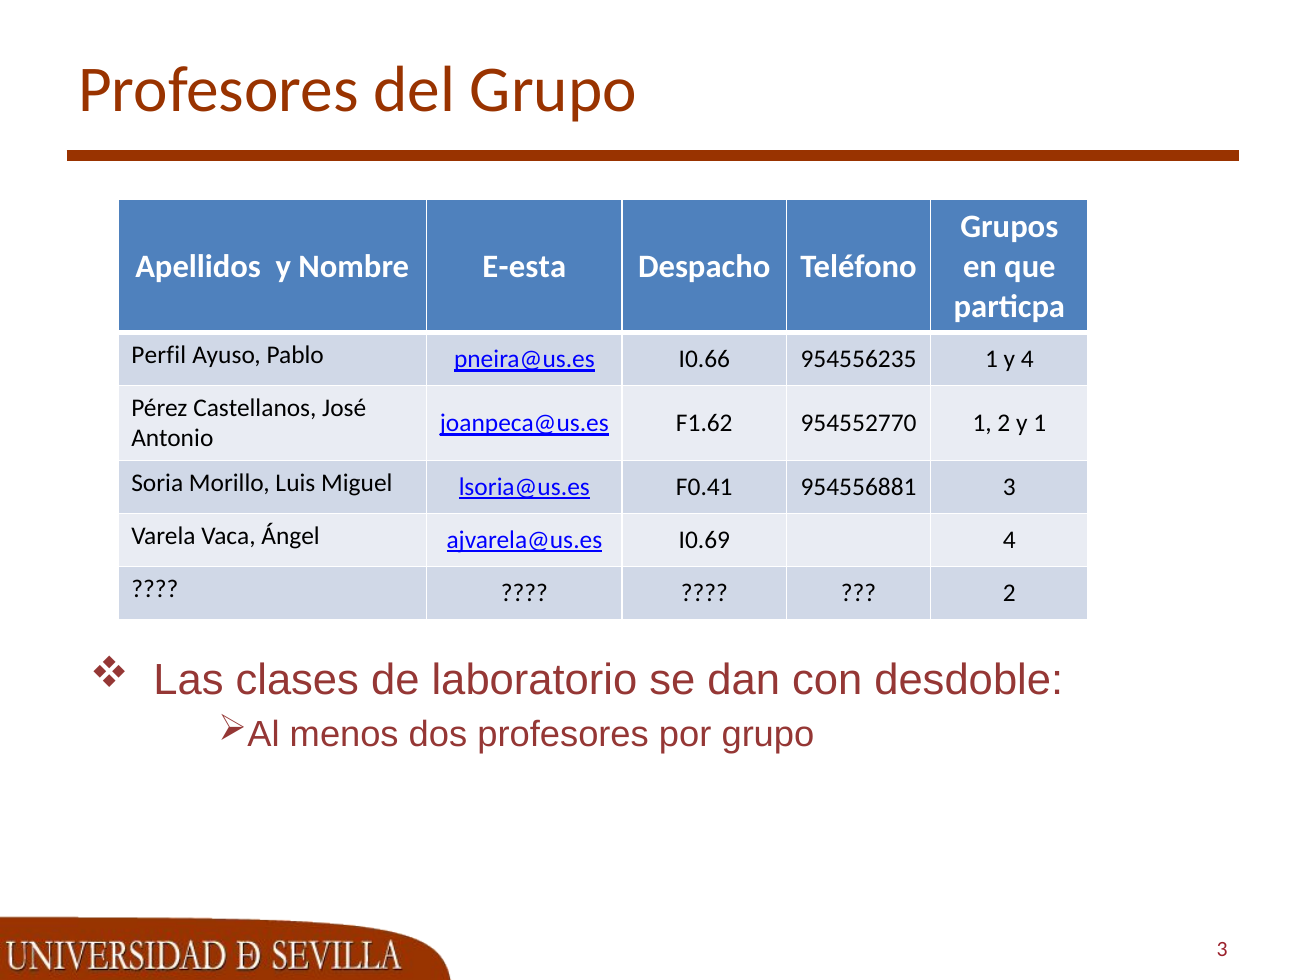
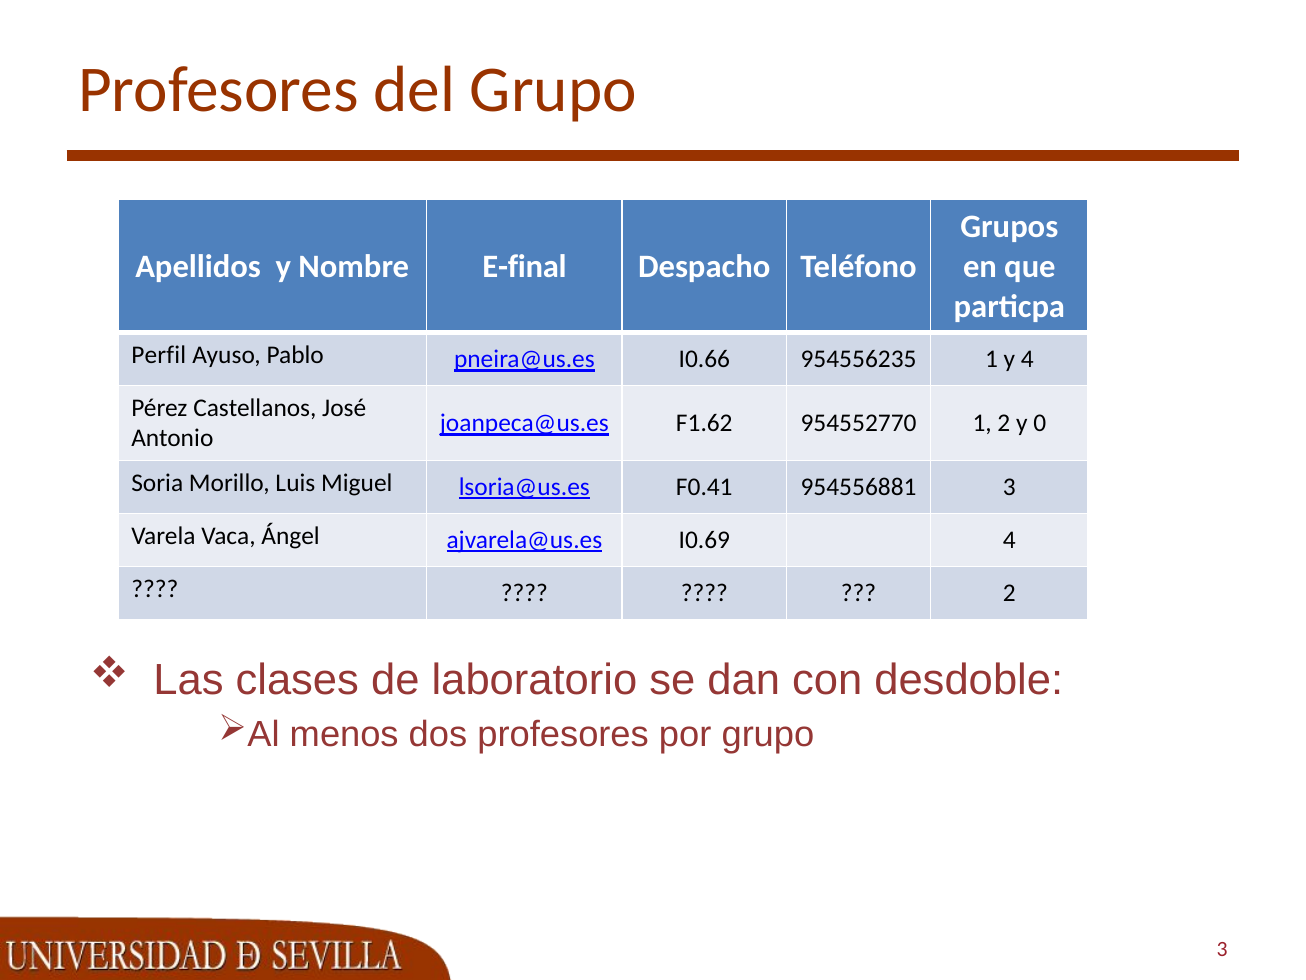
E-esta: E-esta -> E-final
y 1: 1 -> 0
